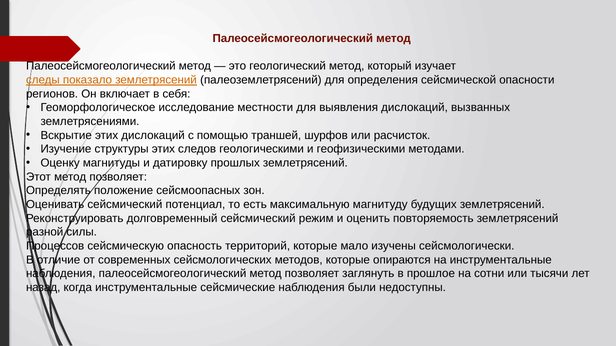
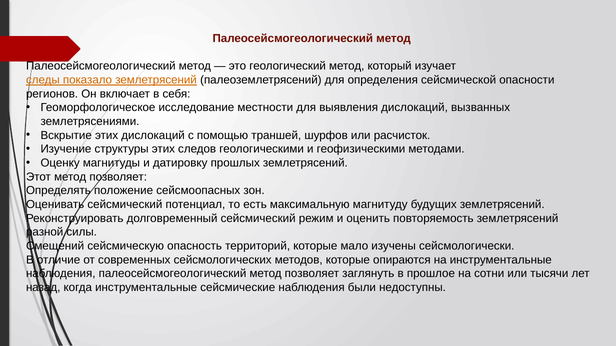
Процессов: Процессов -> Смещений
